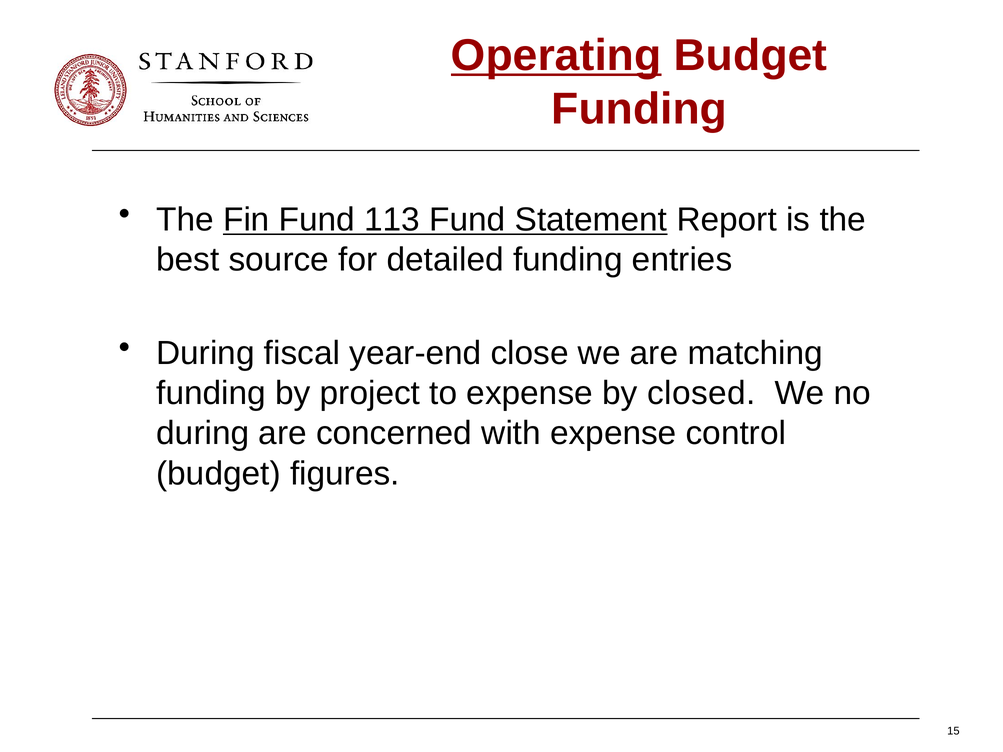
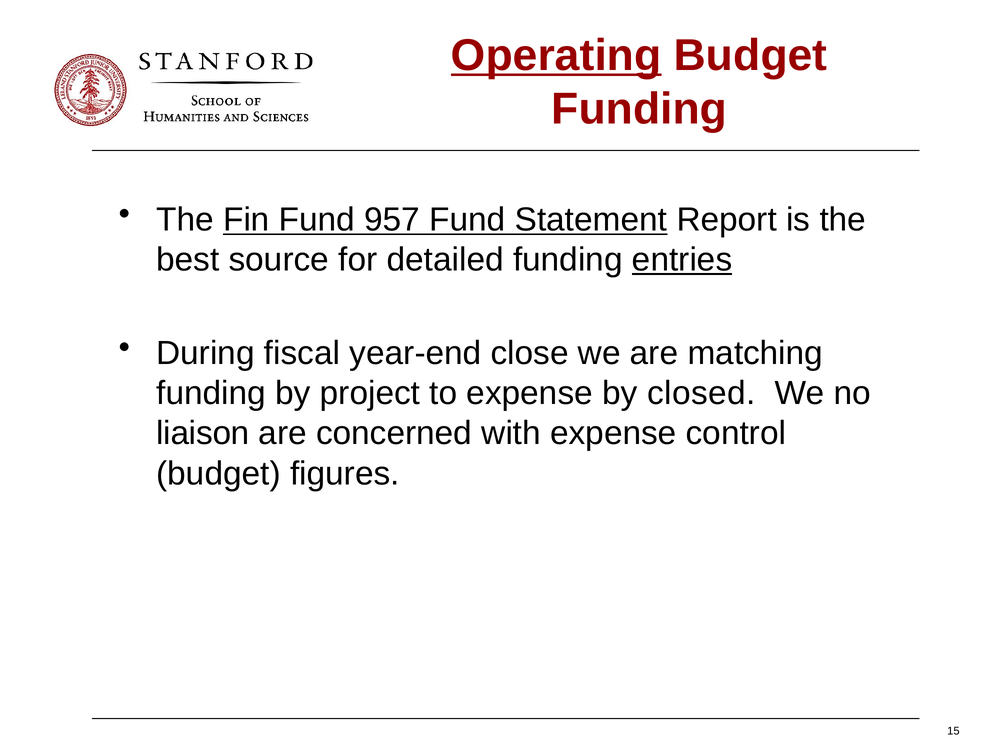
113: 113 -> 957
entries underline: none -> present
during at (203, 434): during -> liaison
